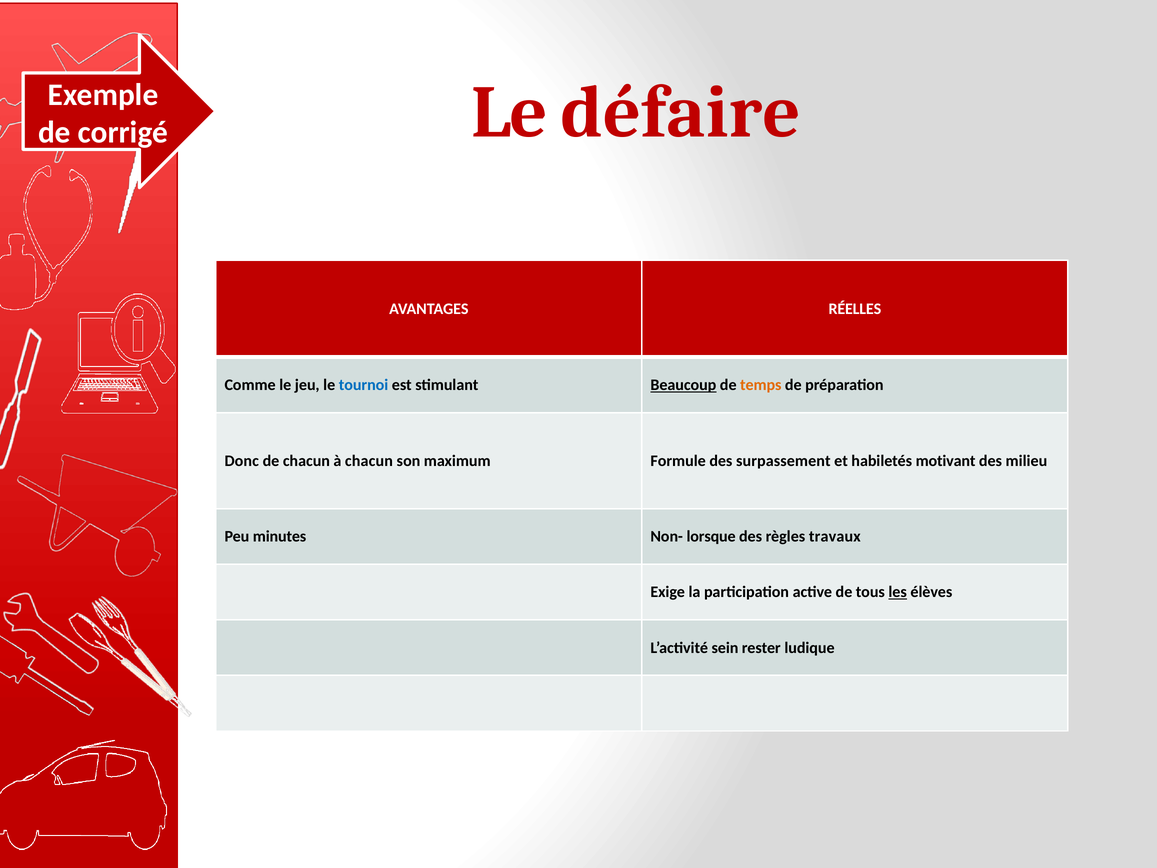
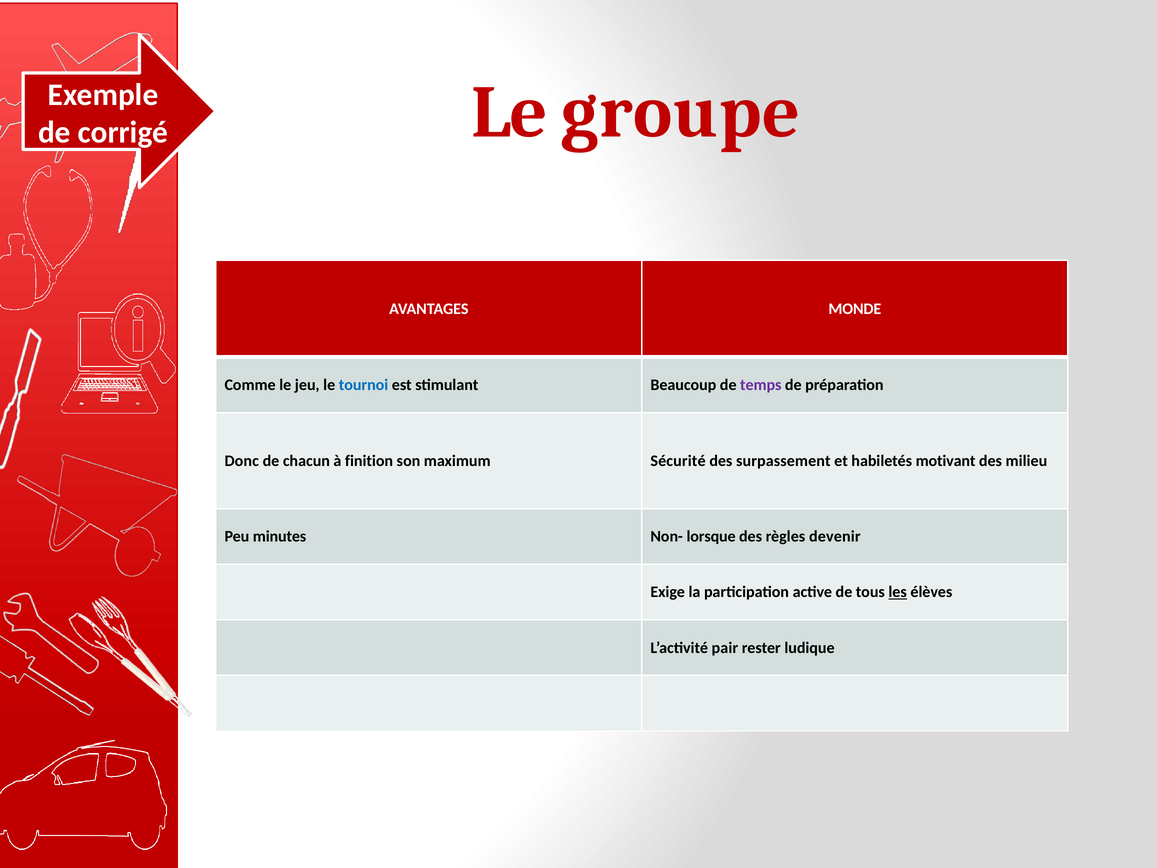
défaire: défaire -> groupe
RÉELLES: RÉELLES -> MONDE
Beaucoup underline: present -> none
temps colour: orange -> purple
à chacun: chacun -> finition
Formule: Formule -> Sécurité
travaux: travaux -> devenir
sein: sein -> pair
